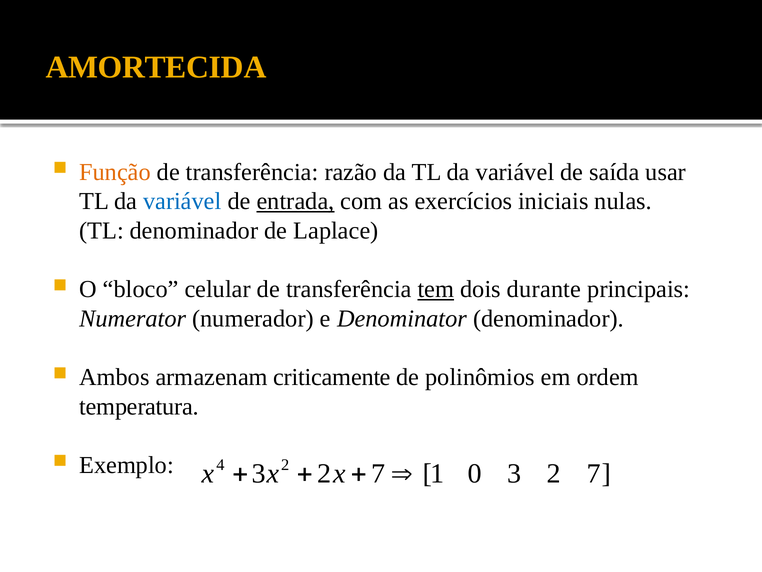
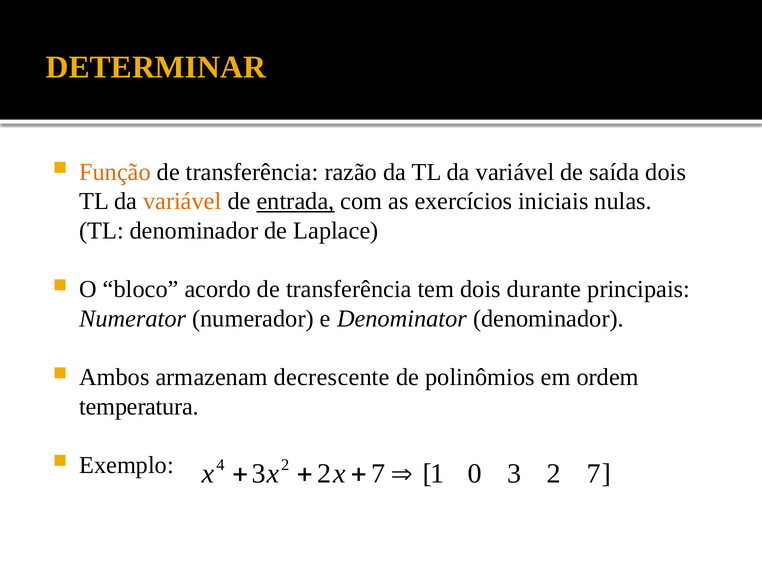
AMORTECIDA: AMORTECIDA -> DETERMINAR
saída usar: usar -> dois
variável at (182, 201) colour: blue -> orange
celular: celular -> acordo
tem underline: present -> none
criticamente: criticamente -> decrescente
